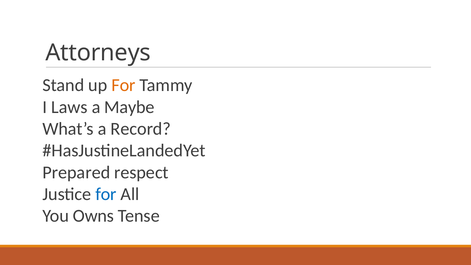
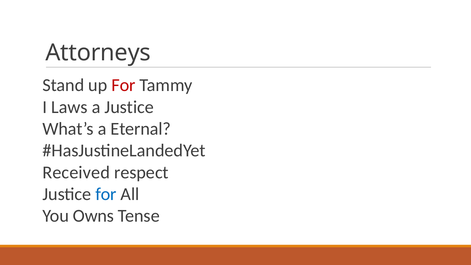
For at (123, 85) colour: orange -> red
a Maybe: Maybe -> Justice
Record: Record -> Eternal
Prepared: Prepared -> Received
